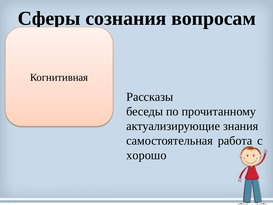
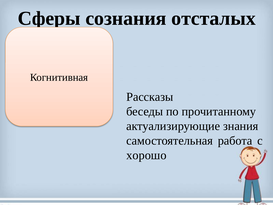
вопросам: вопросам -> отсталых
